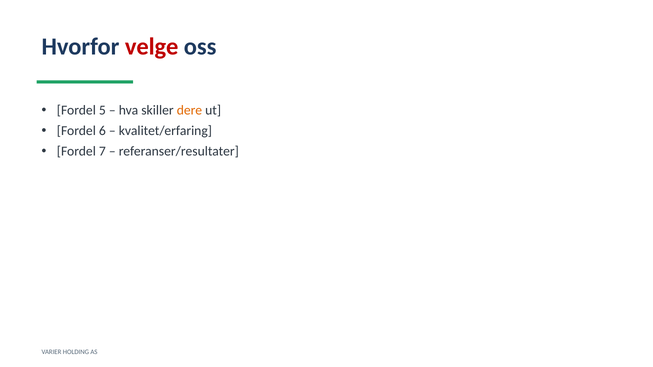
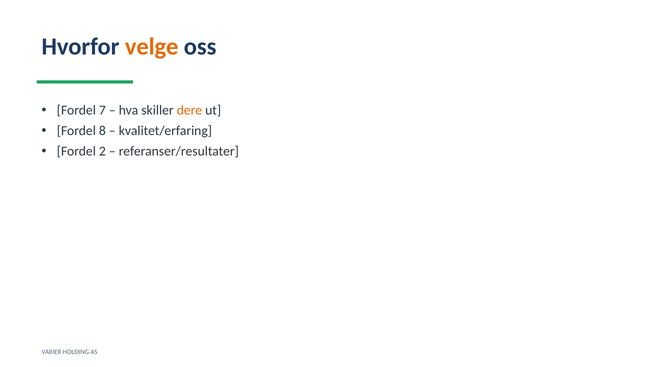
velge colour: red -> orange
5: 5 -> 7
6: 6 -> 8
7: 7 -> 2
